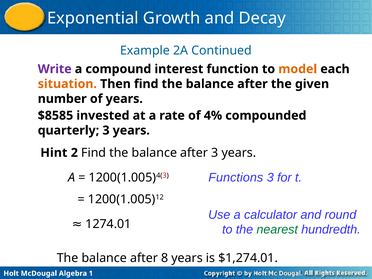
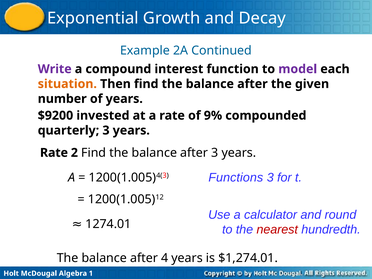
model colour: orange -> purple
$8585: $8585 -> $9200
4%: 4% -> 9%
Hint at (54, 153): Hint -> Rate
nearest colour: green -> red
8: 8 -> 4
